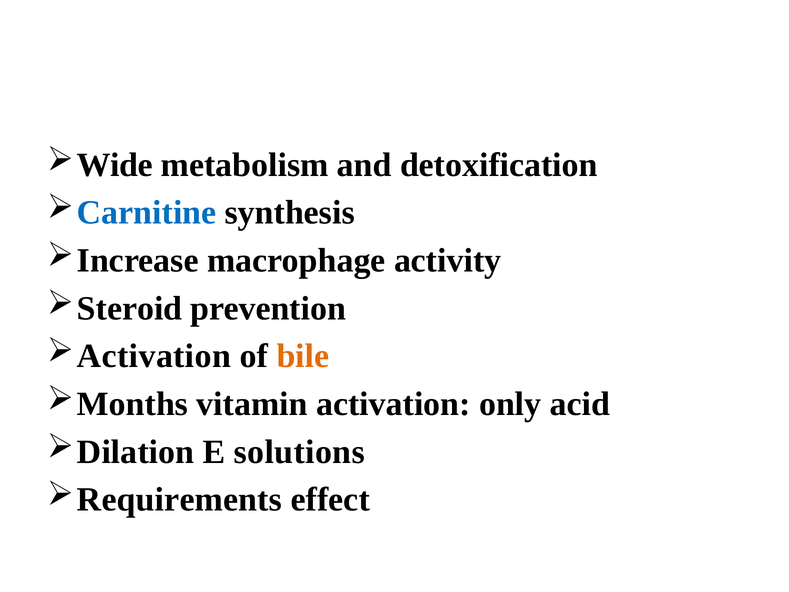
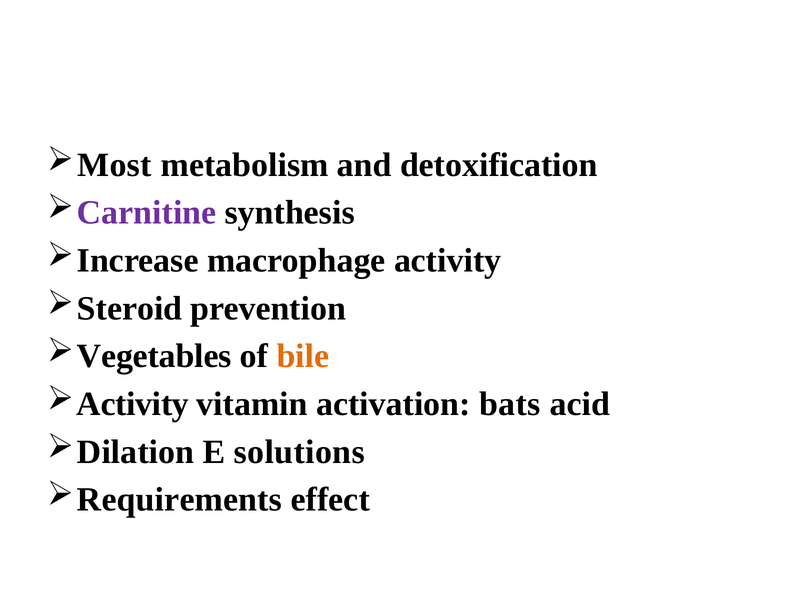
Wide: Wide -> Most
Carnitine colour: blue -> purple
Activation at (154, 356): Activation -> Vegetables
Months at (133, 404): Months -> Activity
only: only -> bats
